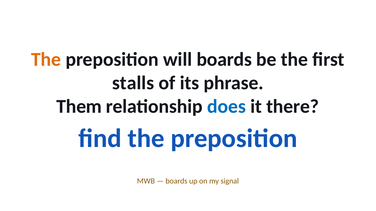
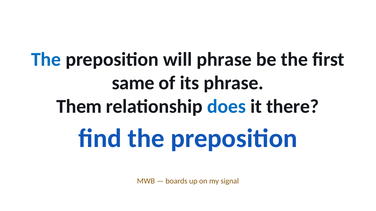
The at (46, 60) colour: orange -> blue
will boards: boards -> phrase
stalls: stalls -> same
